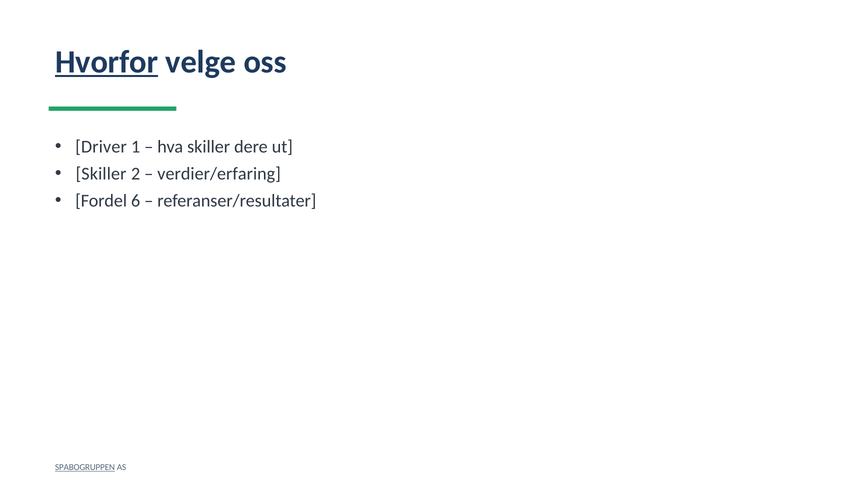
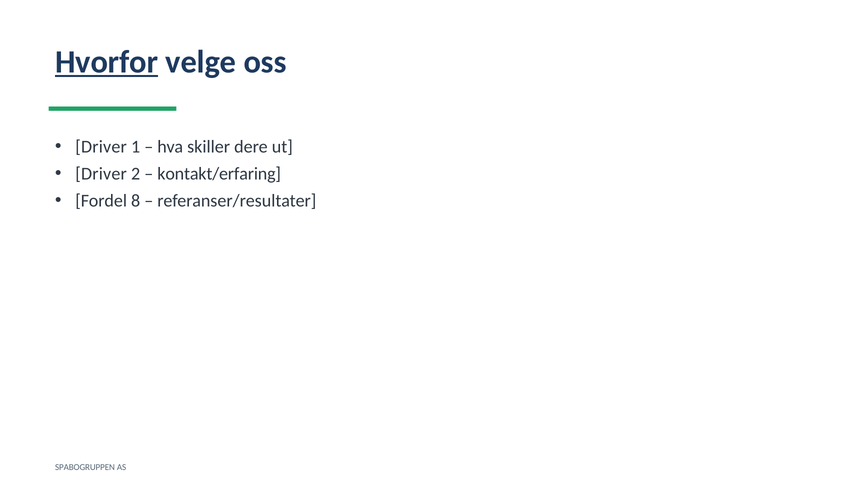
Skiller at (101, 174): Skiller -> Driver
verdier/erfaring: verdier/erfaring -> kontakt/erfaring
6: 6 -> 8
SPABOGRUPPEN underline: present -> none
